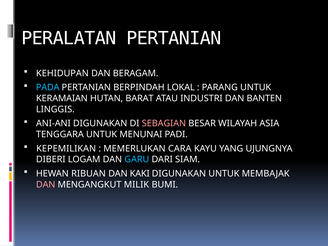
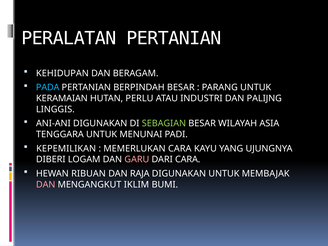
BERPINDAH LOKAL: LOKAL -> BESAR
BARAT: BARAT -> PERLU
BANTEN: BANTEN -> PALIJNG
SEBAGIAN colour: pink -> light green
GARU colour: light blue -> pink
DARI SIAM: SIAM -> CARA
KAKI: KAKI -> RAJA
MILIK: MILIK -> IKLIM
